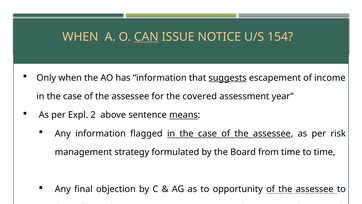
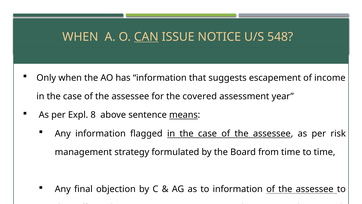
154: 154 -> 548
suggests underline: present -> none
2: 2 -> 8
to opportunity: opportunity -> information
